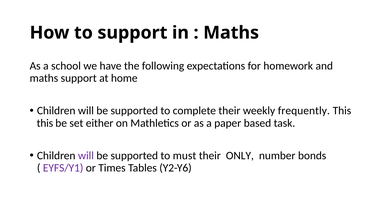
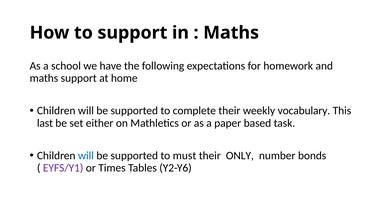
frequently: frequently -> vocabulary
this at (45, 123): this -> last
will at (86, 156) colour: purple -> blue
